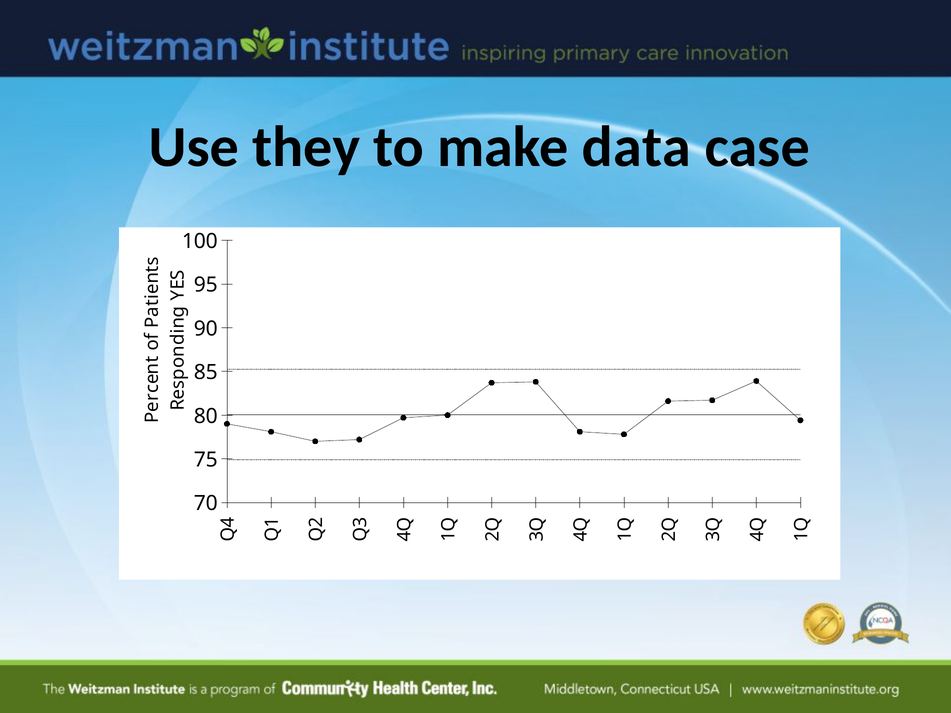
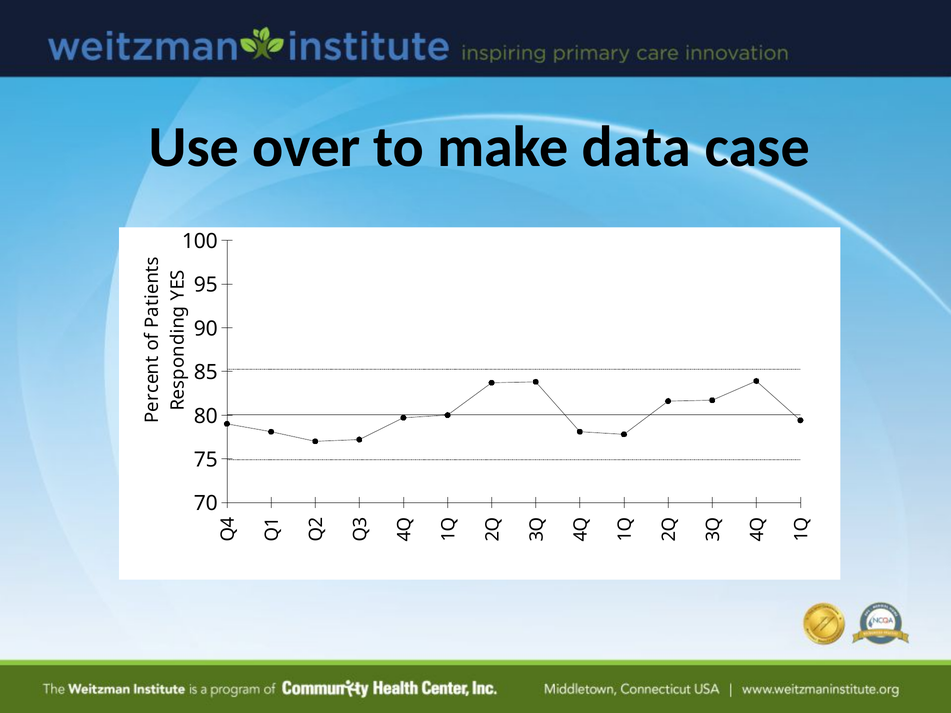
they: they -> over
